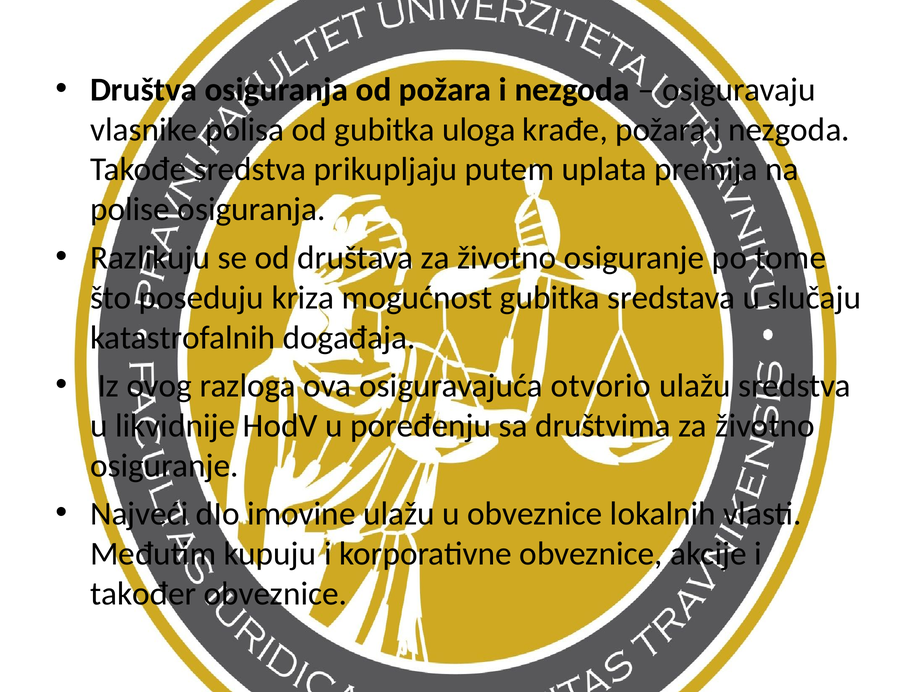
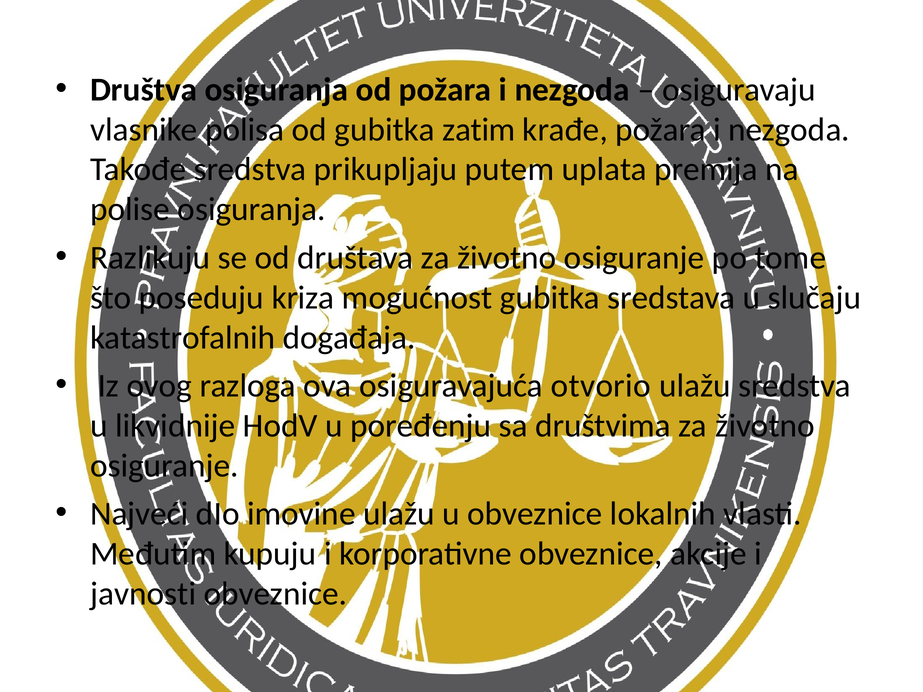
uloga: uloga -> zatim
također: također -> javnosti
